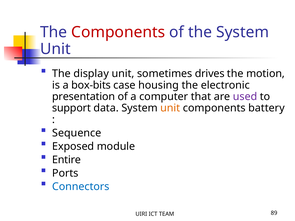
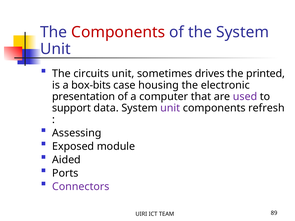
display: display -> circuits
motion: motion -> printed
unit at (170, 108) colour: orange -> purple
battery: battery -> refresh
Sequence: Sequence -> Assessing
Entire: Entire -> Aided
Connectors colour: blue -> purple
